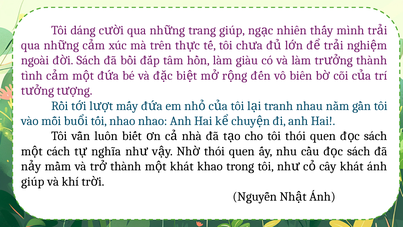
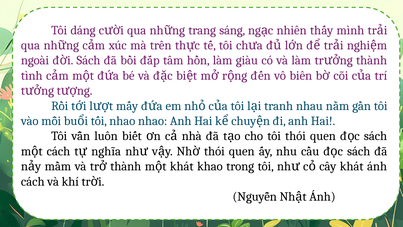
trang giúp: giúp -> sáng
giúp at (33, 181): giúp -> cách
